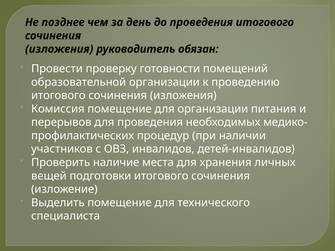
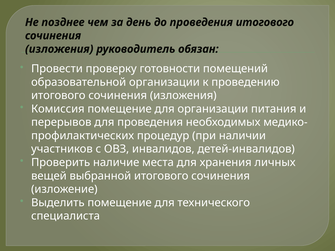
подготовки: подготовки -> выбранной
